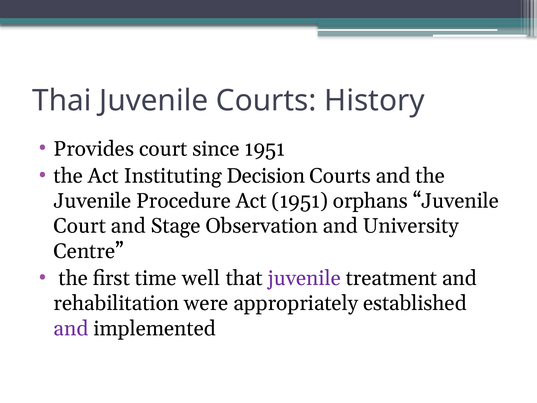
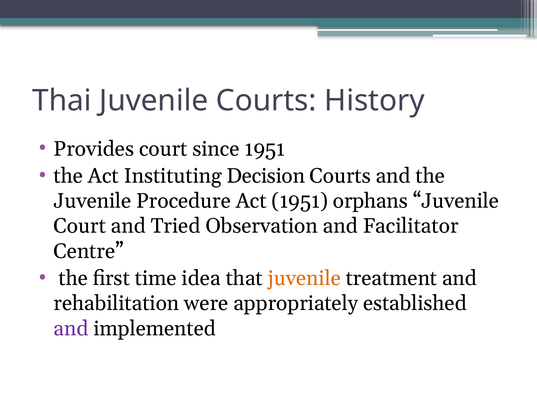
Stage: Stage -> Tried
University: University -> Facilitator
well: well -> idea
juvenile at (304, 278) colour: purple -> orange
